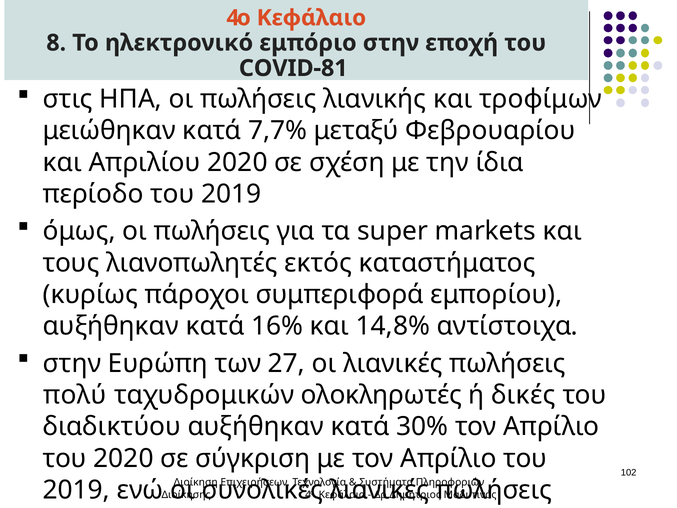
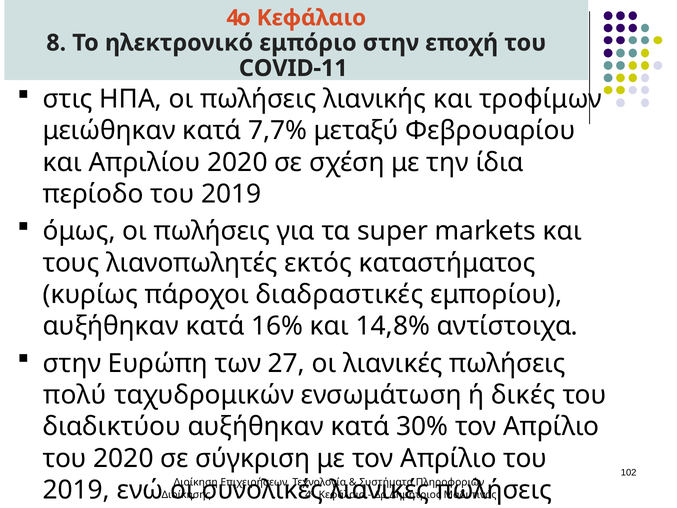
COVID-81: COVID-81 -> COVID-11
συμπεριφορά: συμπεριφορά -> διαδραστικές
ολοκληρωτές: ολοκληρωτές -> ενσωμάτωση
